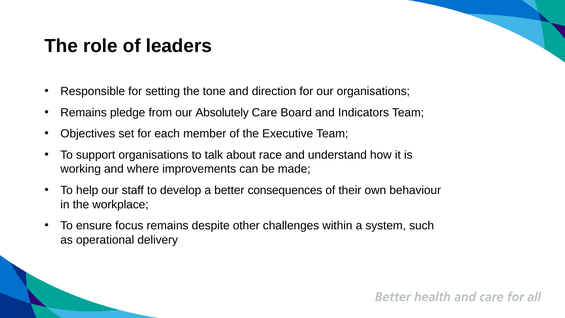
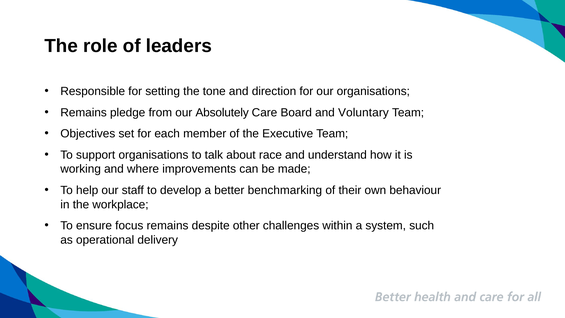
Indicators: Indicators -> Voluntary
consequences: consequences -> benchmarking
